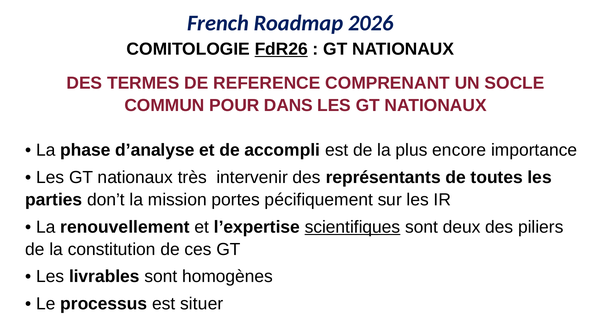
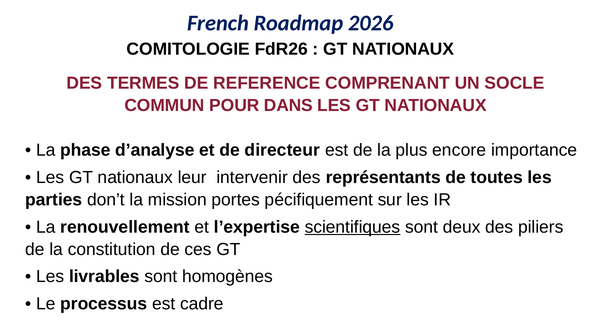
FdR26 underline: present -> none
accompli: accompli -> directeur
très: très -> leur
situer: situer -> cadre
